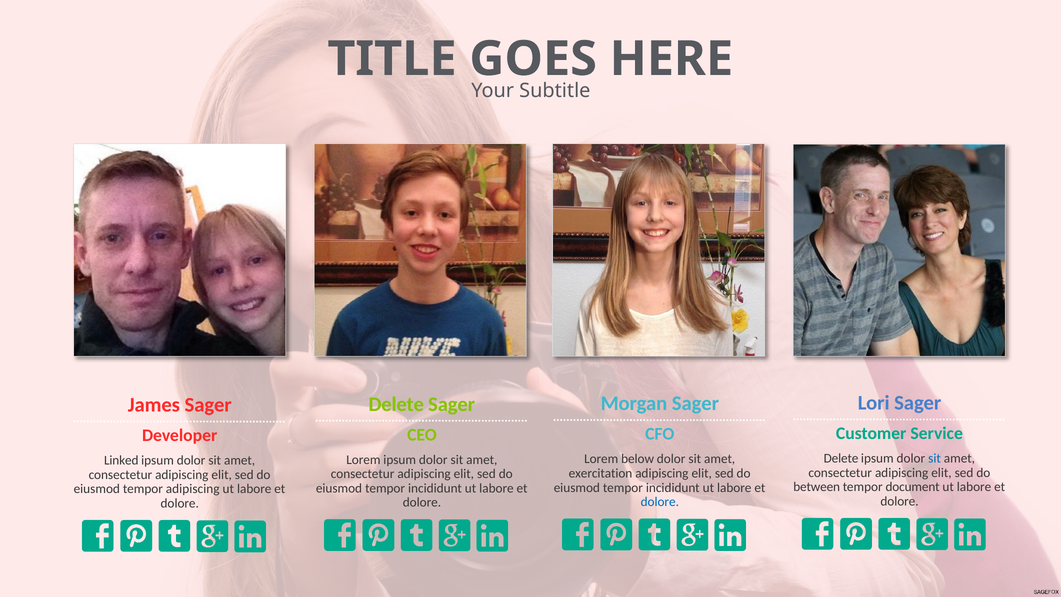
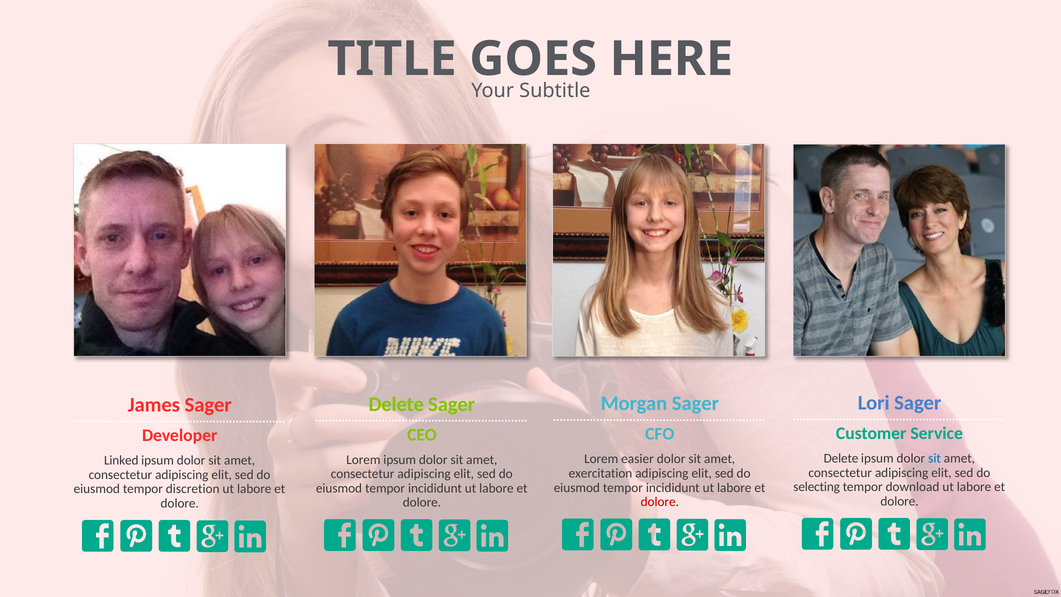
below: below -> easier
between: between -> selecting
document: document -> download
tempor adipiscing: adipiscing -> discretion
dolore at (660, 502) colour: blue -> red
